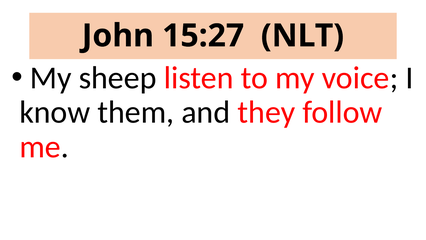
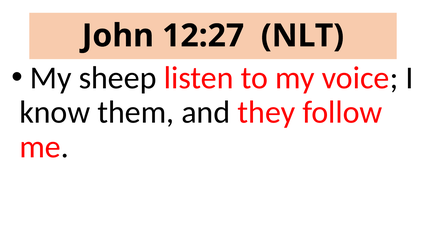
15:27: 15:27 -> 12:27
